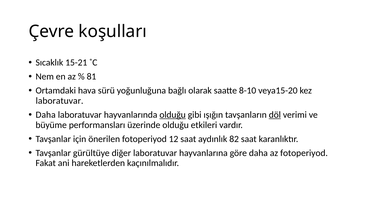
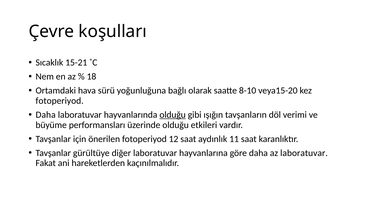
81: 81 -> 18
laboratuvar at (60, 101): laboratuvar -> fotoperiyod
döl underline: present -> none
82: 82 -> 11
az fotoperiyod: fotoperiyod -> laboratuvar
